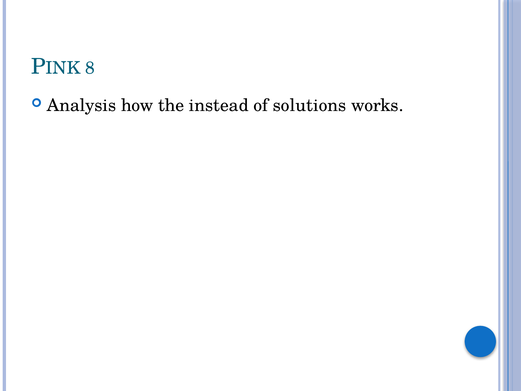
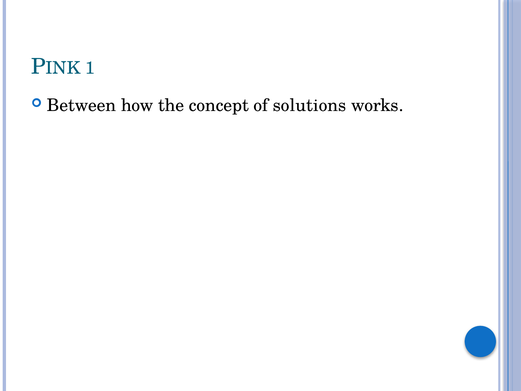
8: 8 -> 1
Analysis: Analysis -> Between
instead: instead -> concept
